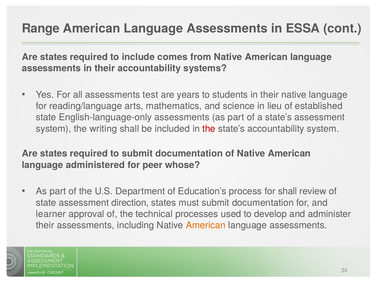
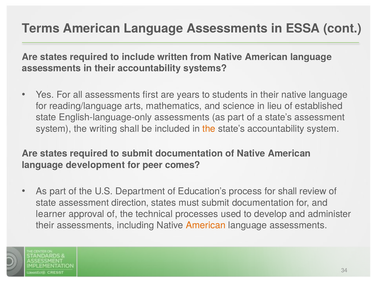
Range: Range -> Terms
comes: comes -> written
test: test -> first
the at (209, 129) colour: red -> orange
administered: administered -> development
whose: whose -> comes
